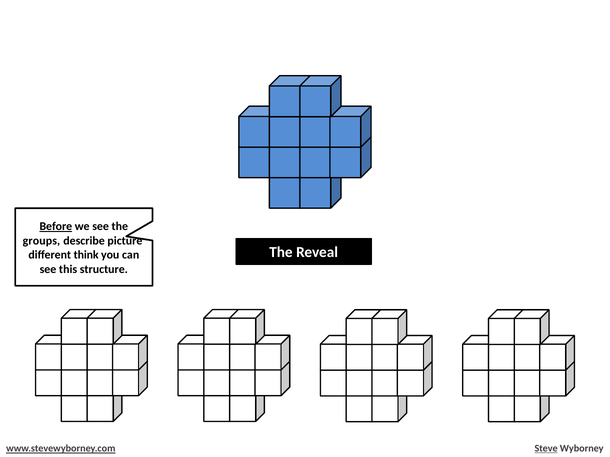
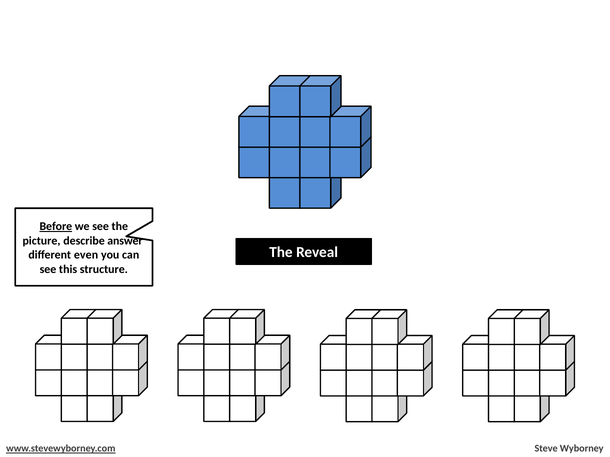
groups: groups -> picture
picture: picture -> answer
think: think -> even
Steve underline: present -> none
